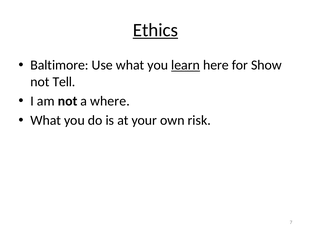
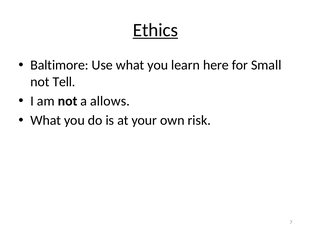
learn underline: present -> none
Show: Show -> Small
where: where -> allows
